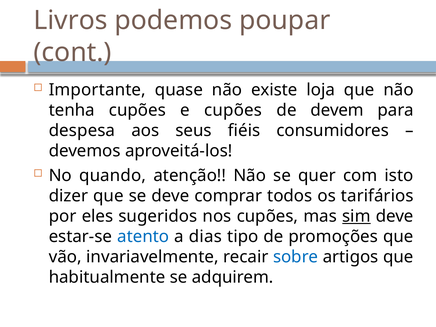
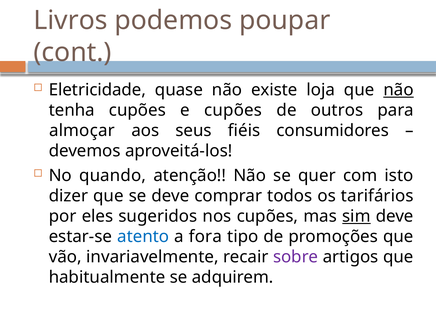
Importante: Importante -> Eletricidade
não at (398, 90) underline: none -> present
devem: devem -> outros
despesa: despesa -> almoçar
dias: dias -> fora
sobre colour: blue -> purple
